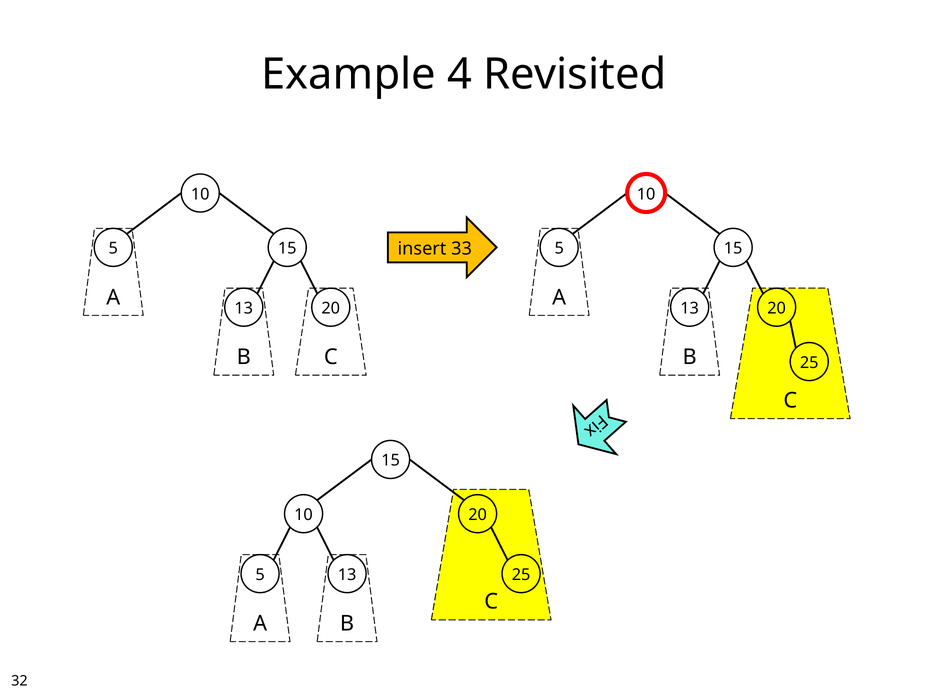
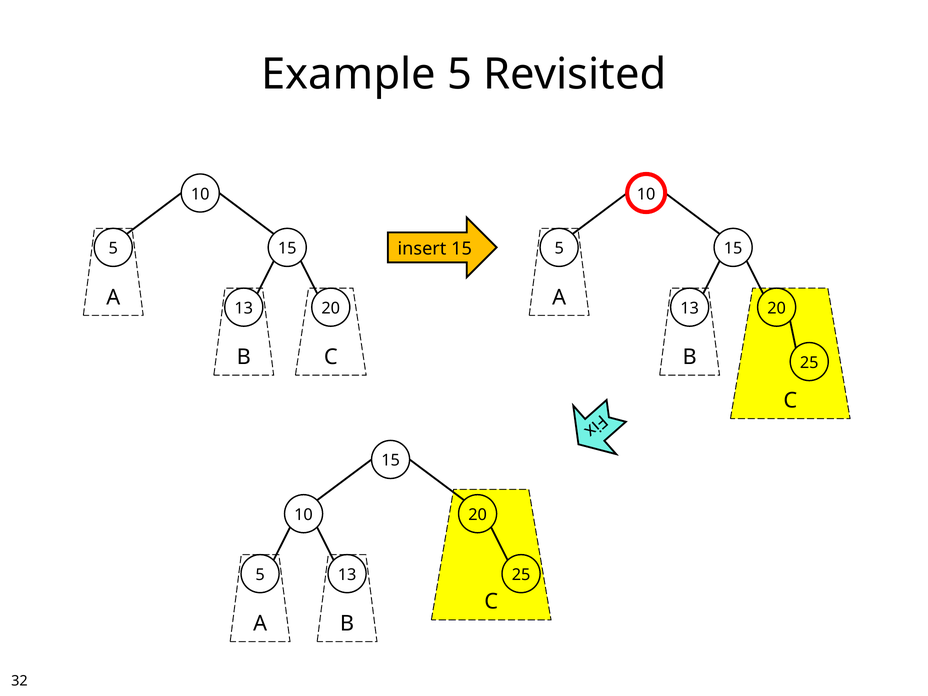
Example 4: 4 -> 5
insert 33: 33 -> 15
